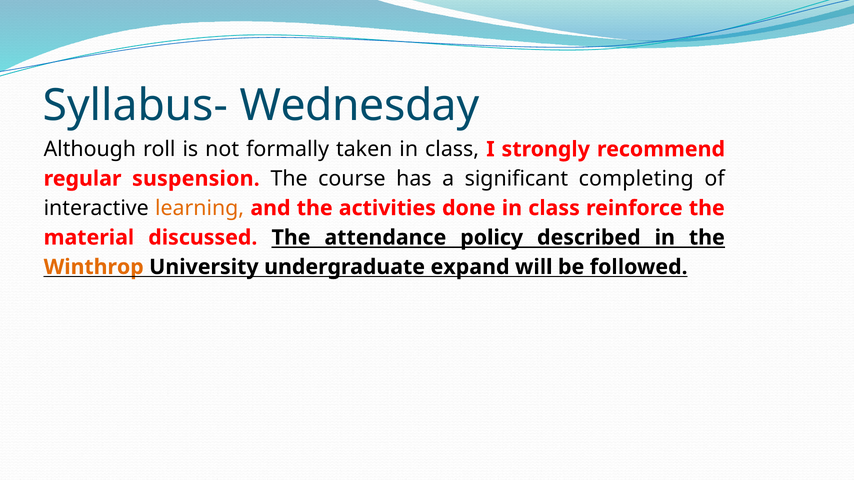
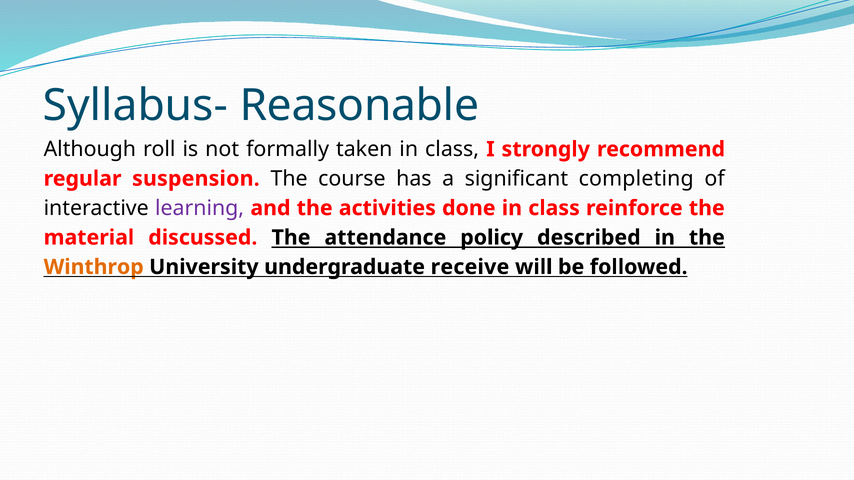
Wednesday: Wednesday -> Reasonable
learning colour: orange -> purple
expand: expand -> receive
